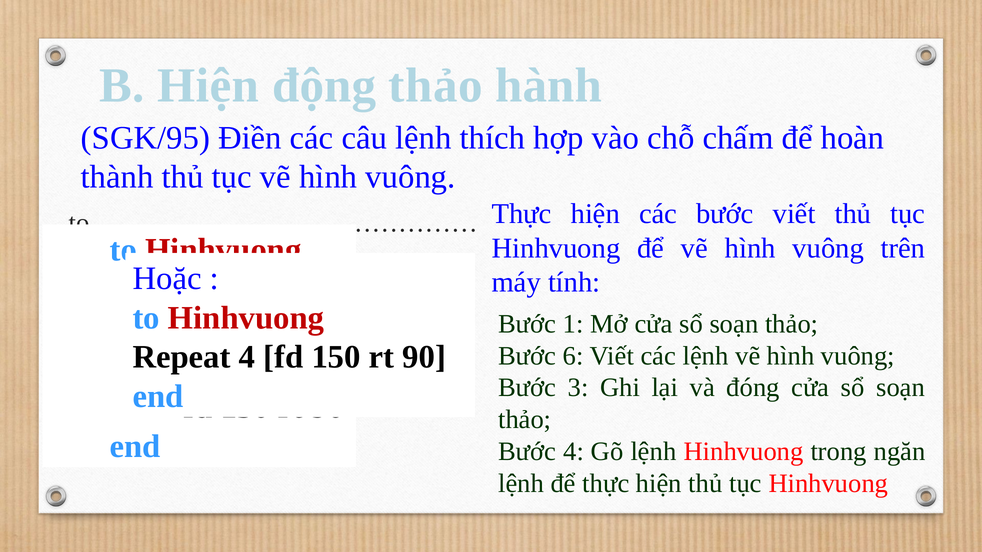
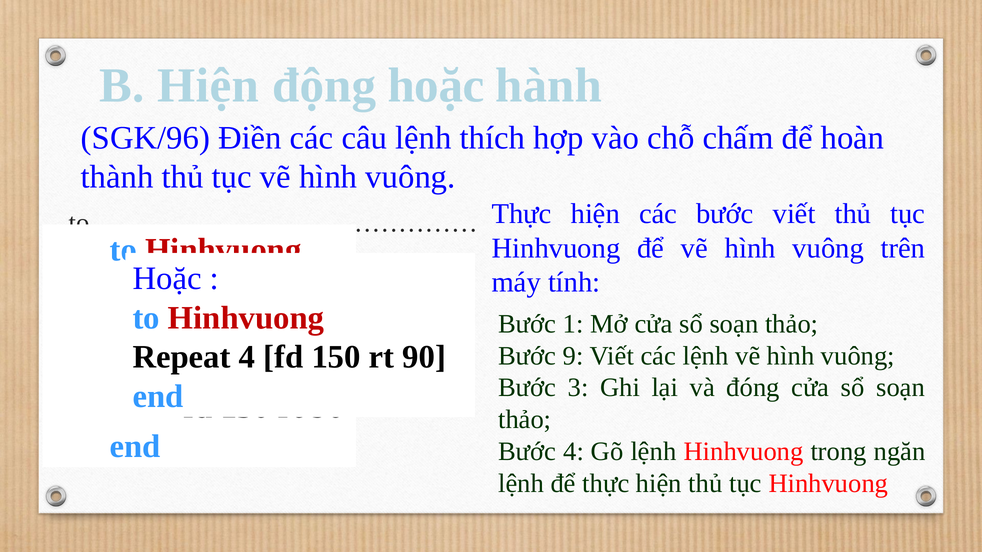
động thảo: thảo -> hoặc
SGK/95: SGK/95 -> SGK/96
6: 6 -> 9
